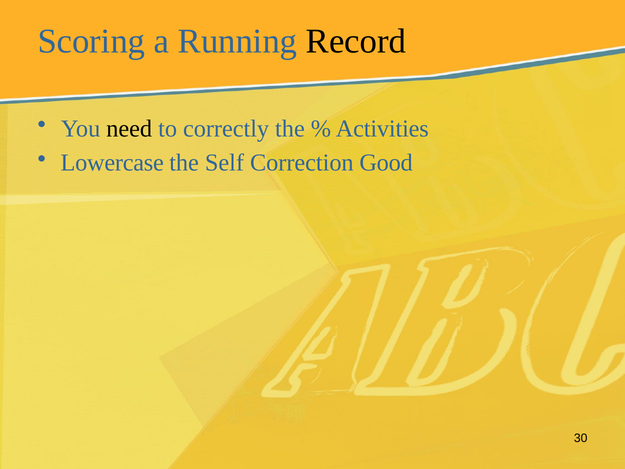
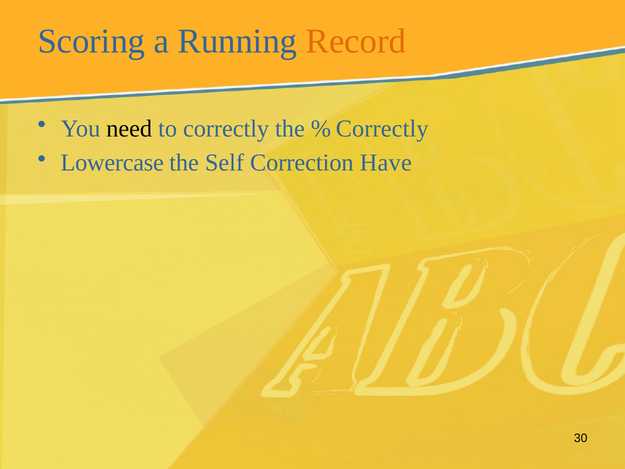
Record colour: black -> orange
Activities at (382, 129): Activities -> Correctly
Good: Good -> Have
